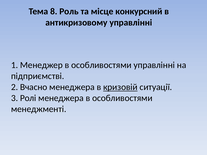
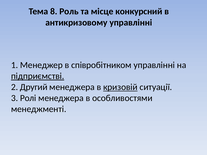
Менеджер в особливостями: особливостями -> співробітником
підприємстві underline: none -> present
Вчасно: Вчасно -> Другий
